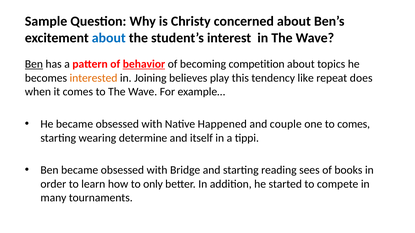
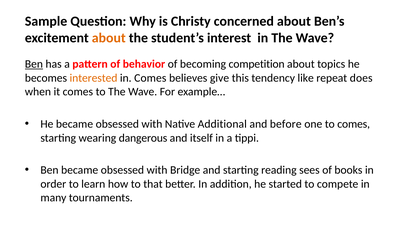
about at (109, 38) colour: blue -> orange
behavior underline: present -> none
in Joining: Joining -> Comes
play: play -> give
Happened: Happened -> Additional
couple: couple -> before
determine: determine -> dangerous
only: only -> that
